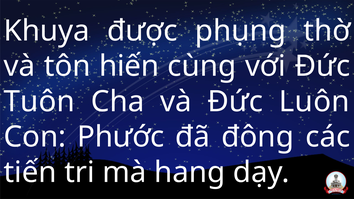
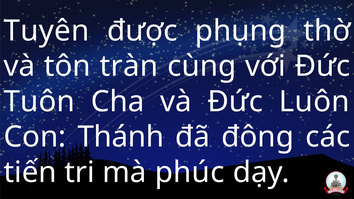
Khuya: Khuya -> Tuyên
hiến: hiến -> tràn
Phước: Phước -> Thánh
hang: hang -> phúc
